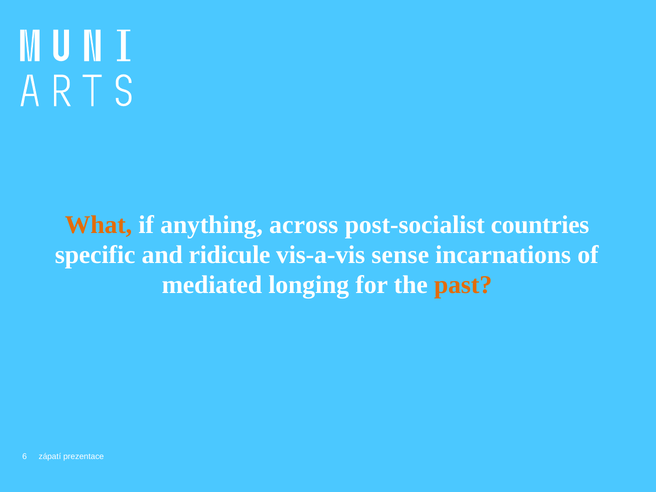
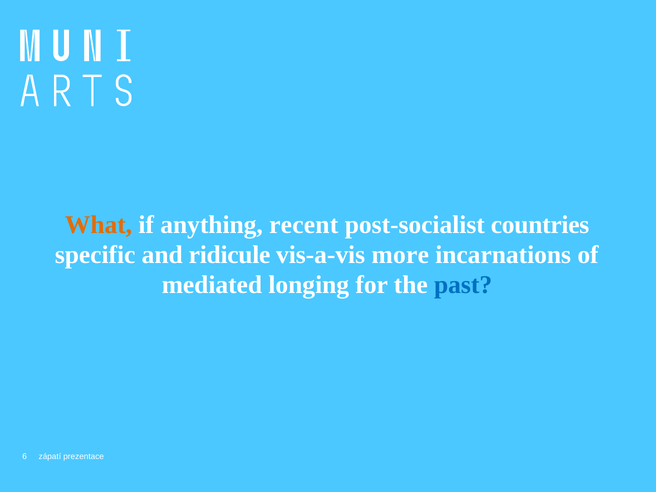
across: across -> recent
sense: sense -> more
past colour: orange -> blue
